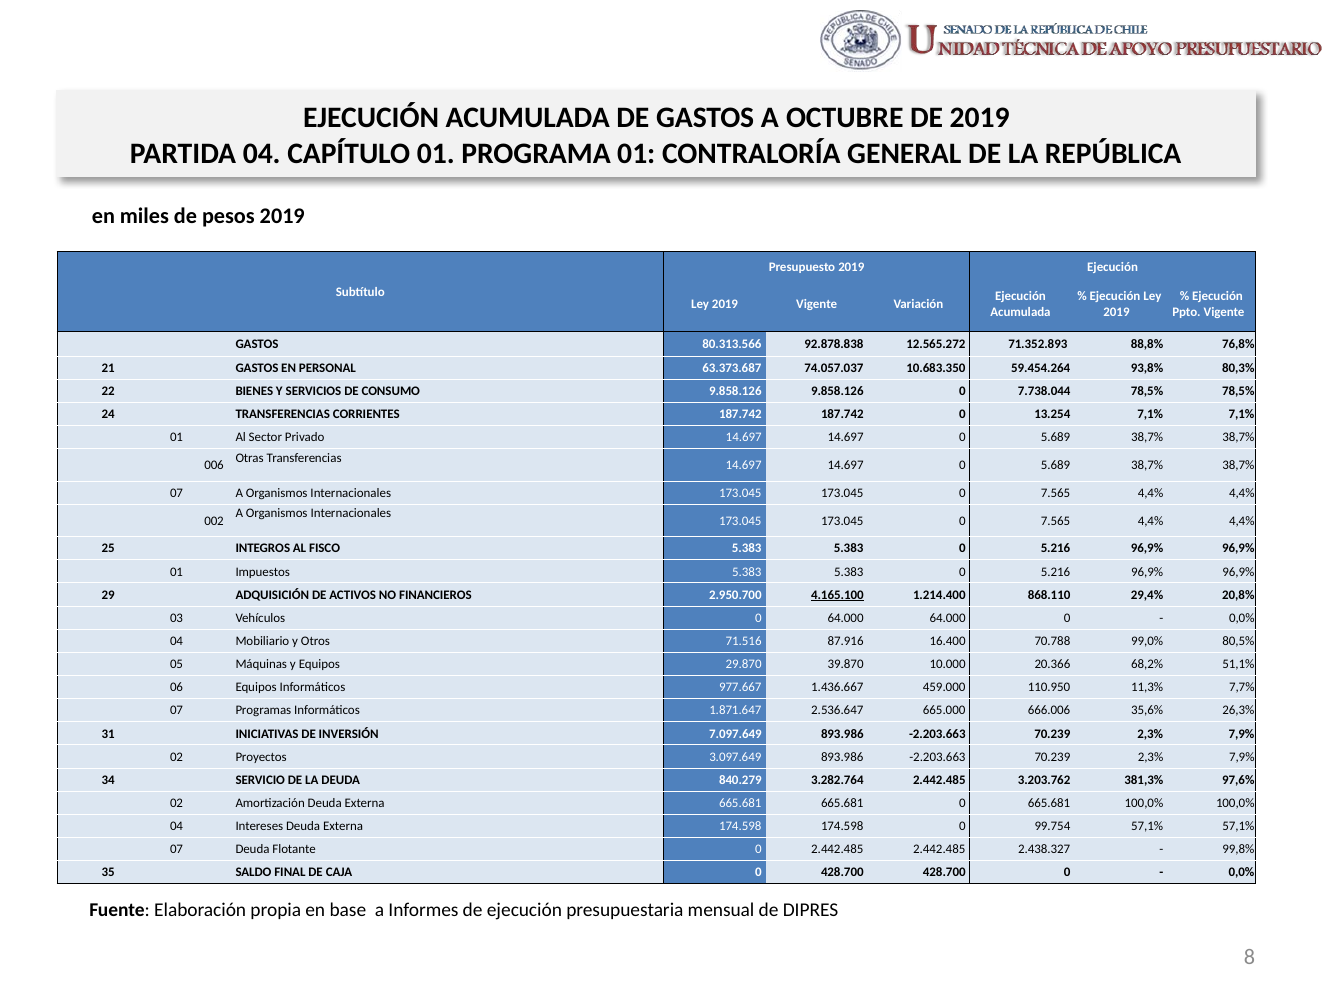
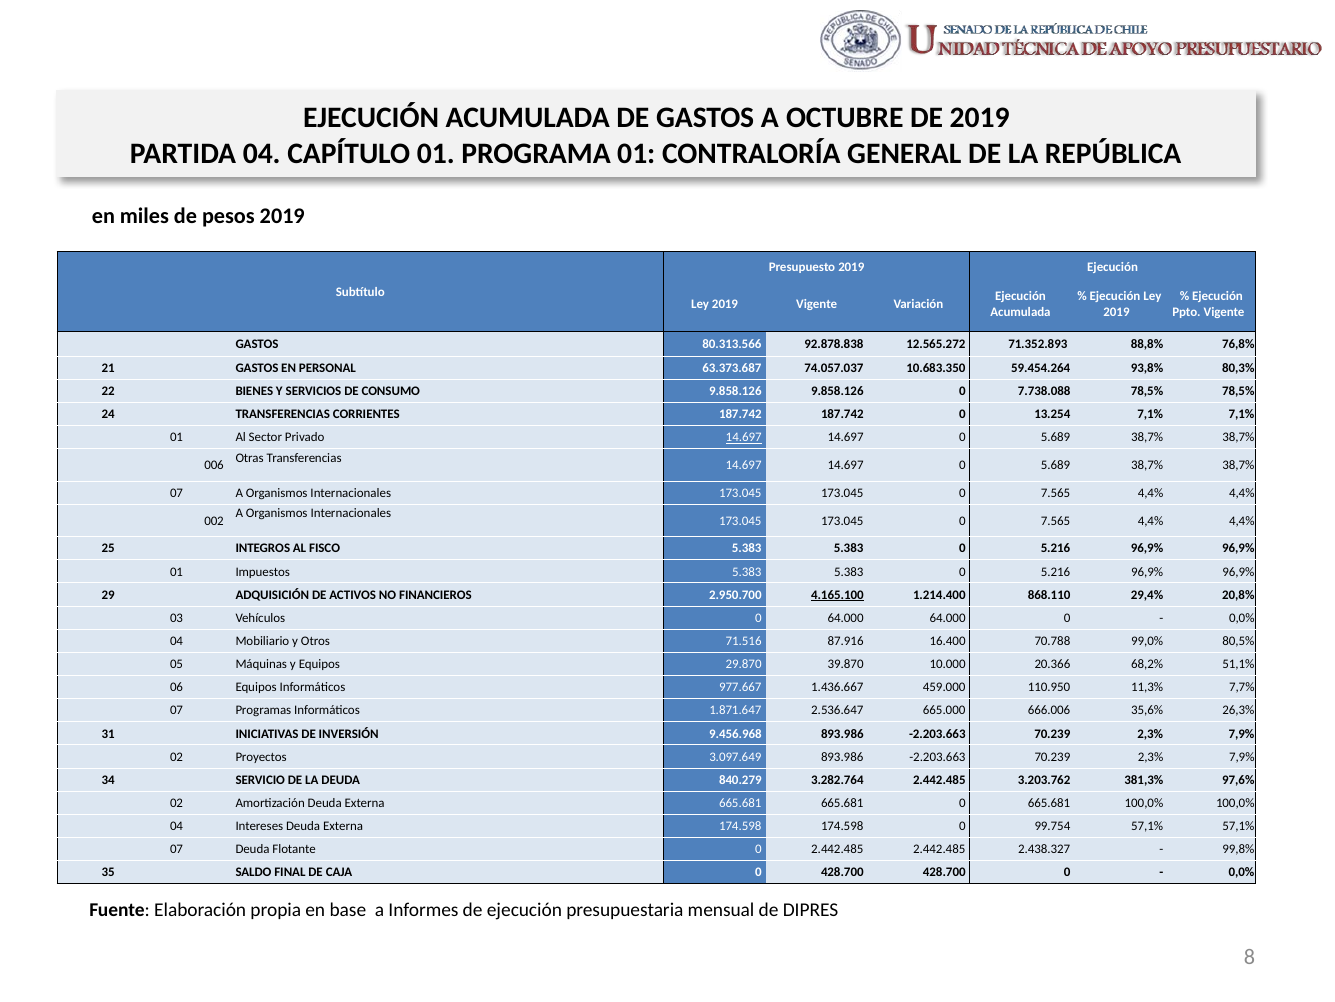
7.738.044: 7.738.044 -> 7.738.088
14.697 at (744, 437) underline: none -> present
7.097.649: 7.097.649 -> 9.456.968
